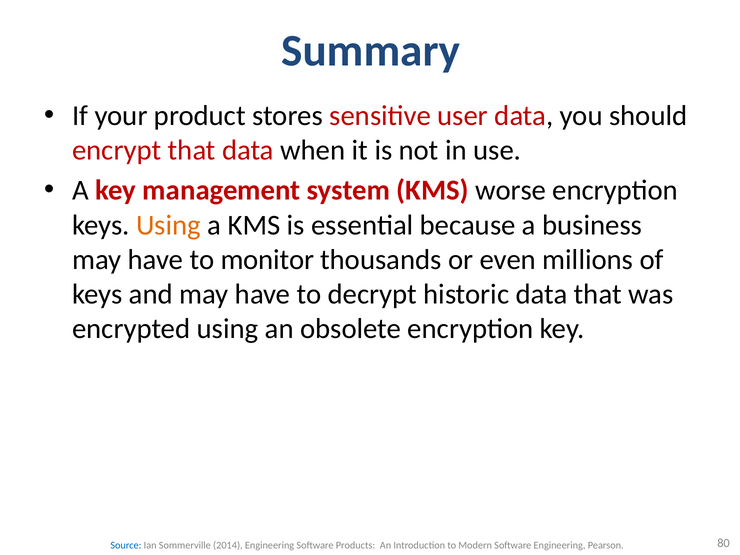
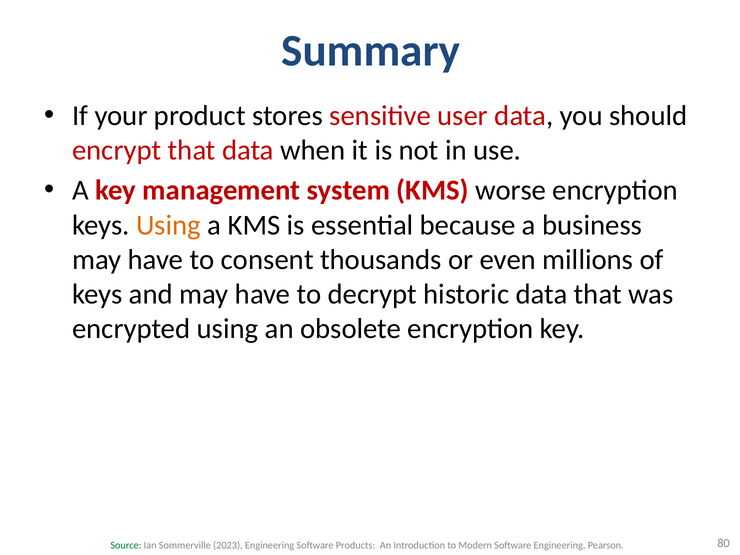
monitor: monitor -> consent
Source colour: blue -> green
2014: 2014 -> 2023
